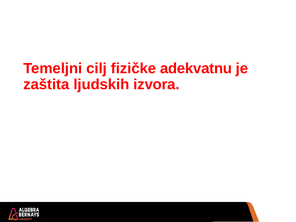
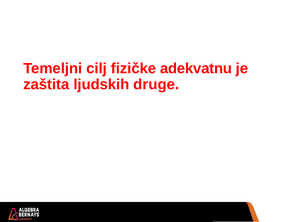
izvora: izvora -> druge
